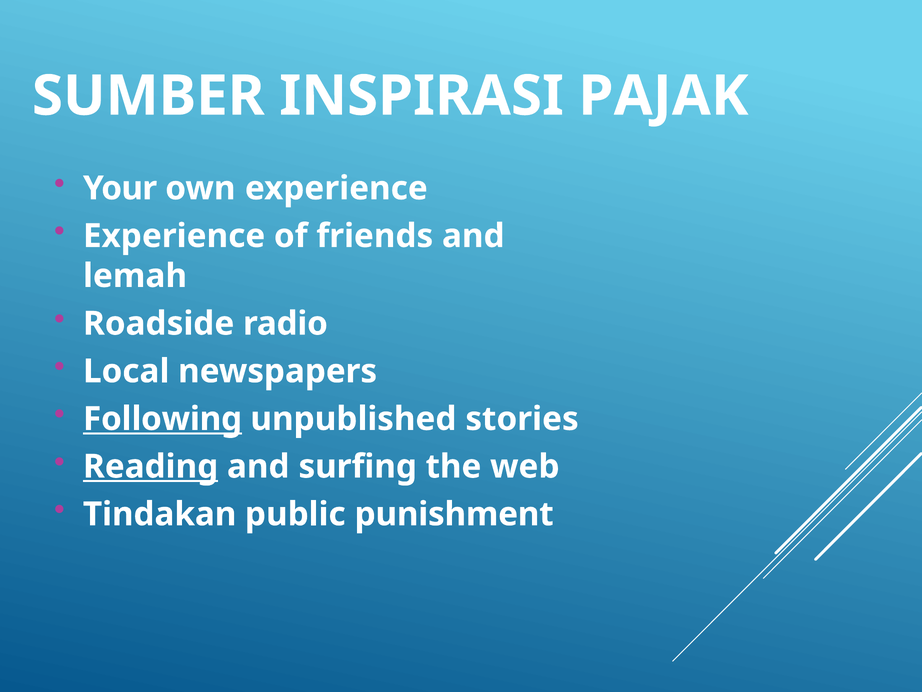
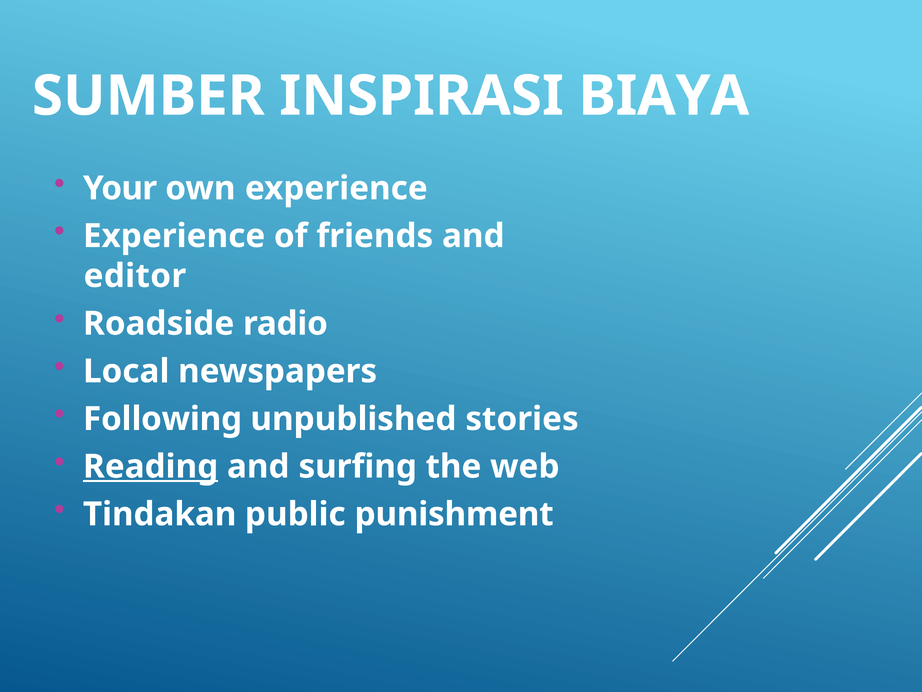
PAJAK: PAJAK -> BIAYA
lemah: lemah -> editor
Following underline: present -> none
